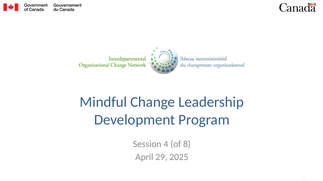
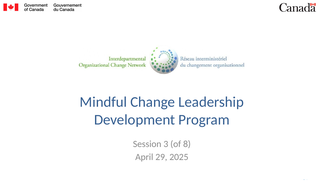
4: 4 -> 3
